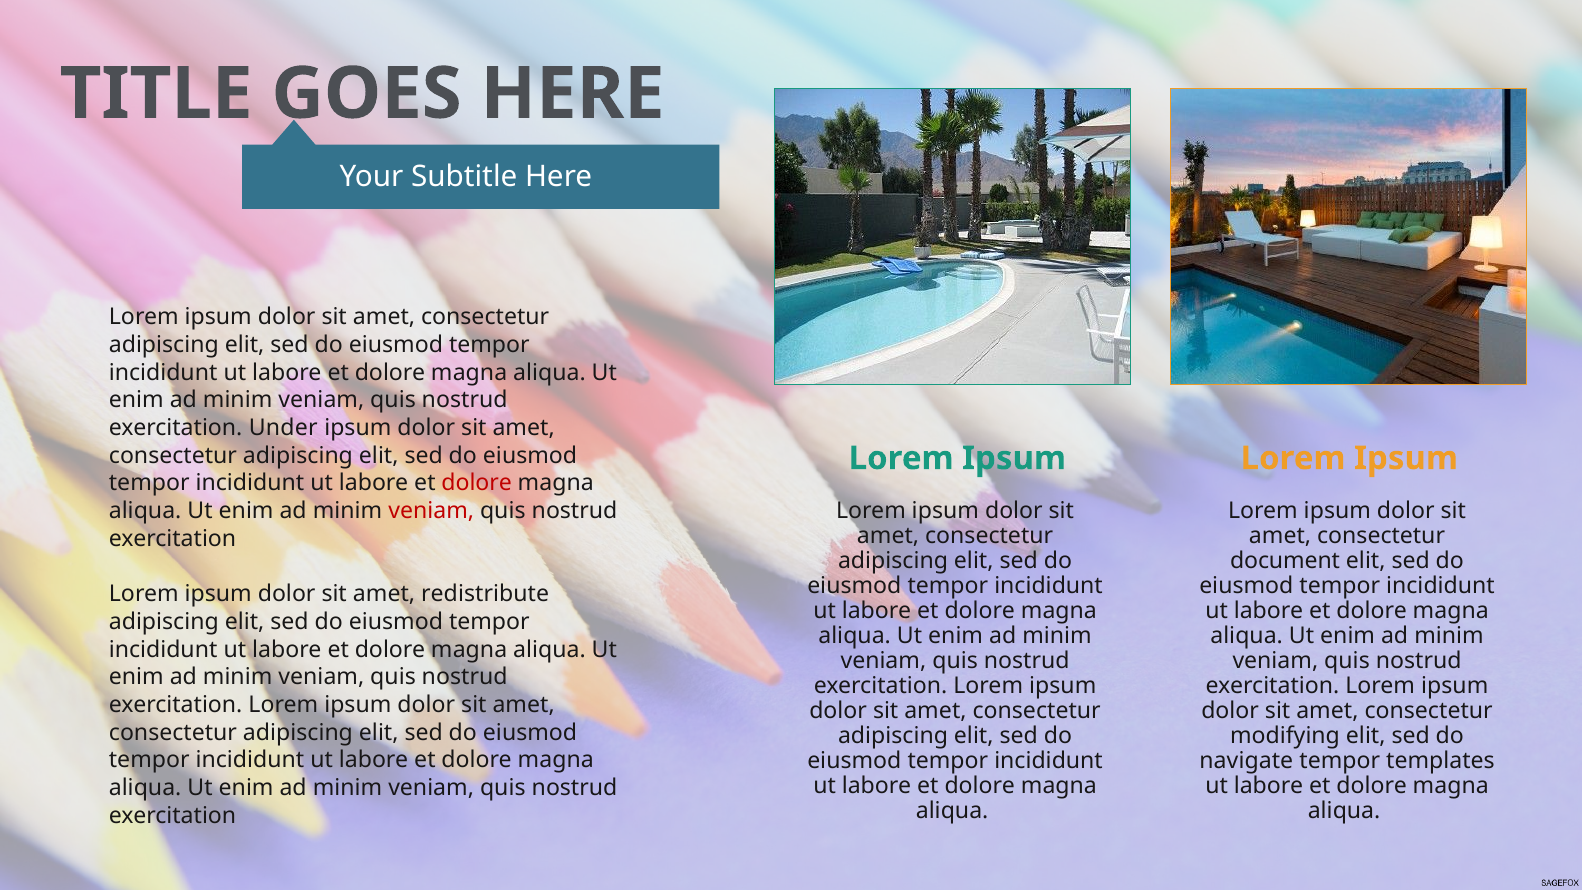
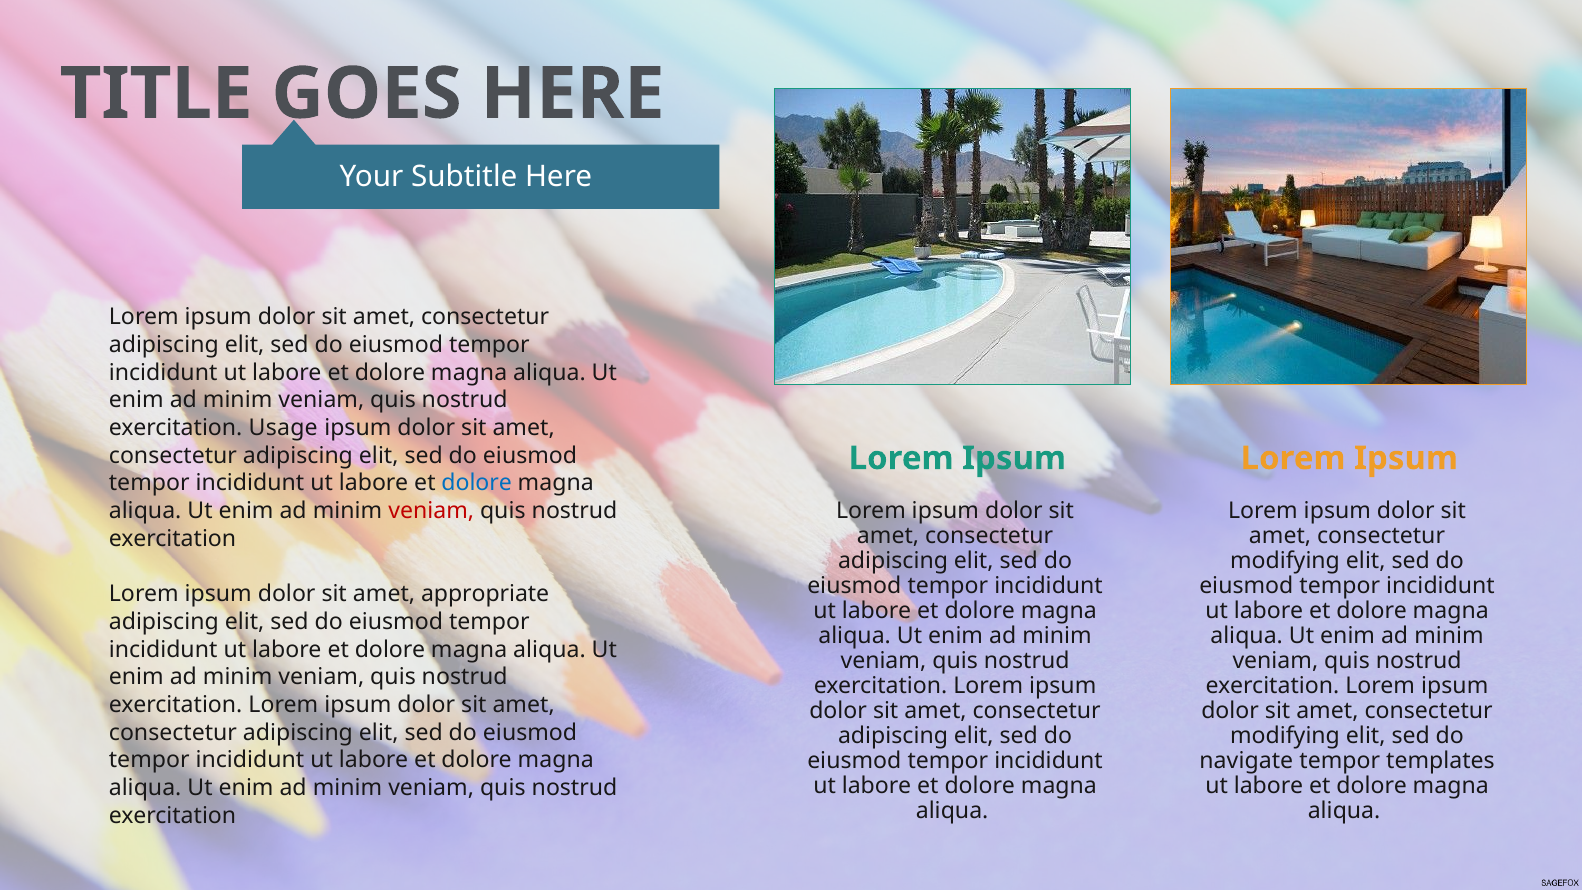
Under: Under -> Usage
dolore at (477, 483) colour: red -> blue
document at (1285, 561): document -> modifying
redistribute: redistribute -> appropriate
